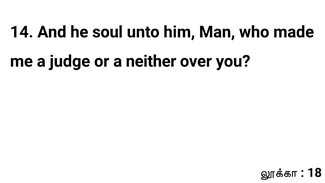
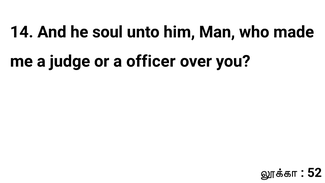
neither: neither -> officer
18: 18 -> 52
